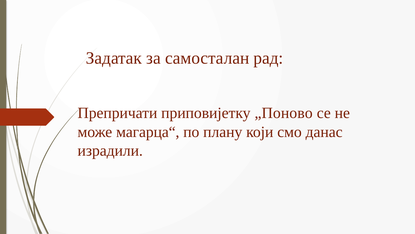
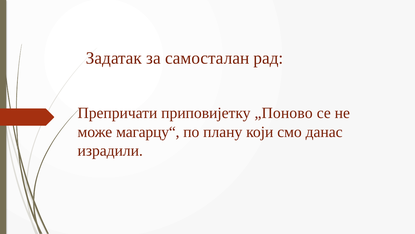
магарца“: магарца“ -> магарцу“
